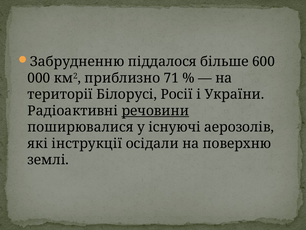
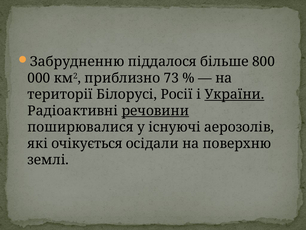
600: 600 -> 800
71: 71 -> 73
України underline: none -> present
інструкції: інструкції -> очікується
